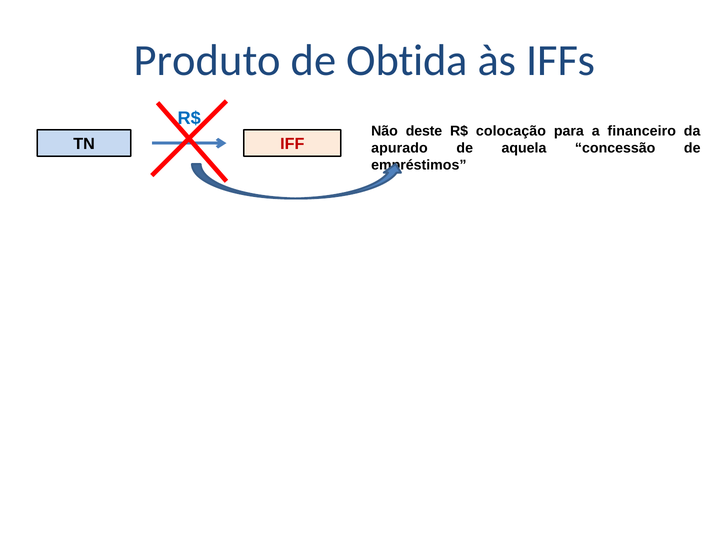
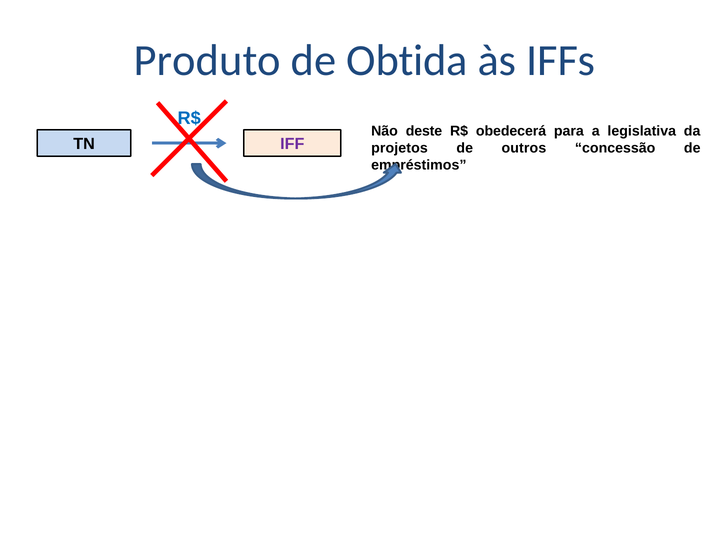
colocação: colocação -> obedecerá
financeiro: financeiro -> legislativa
IFF colour: red -> purple
apurado: apurado -> projetos
aquela: aquela -> outros
